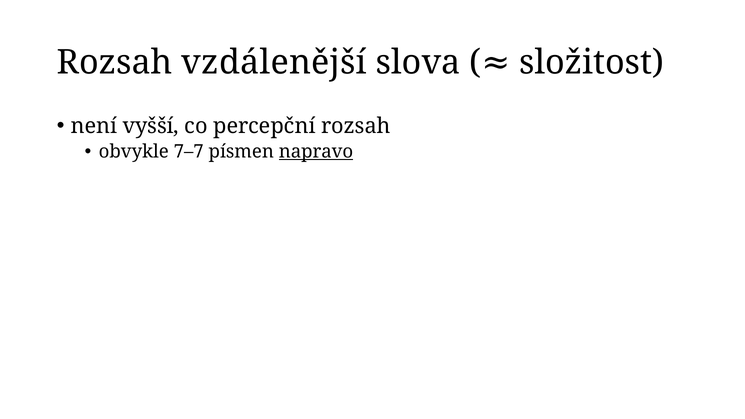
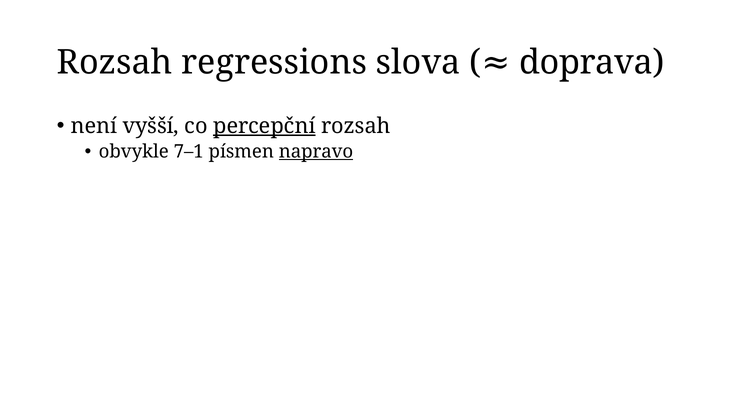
vzdálenější: vzdálenější -> regressions
složitost: složitost -> doprava
percepční underline: none -> present
7–7: 7–7 -> 7–1
